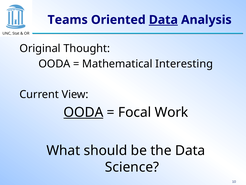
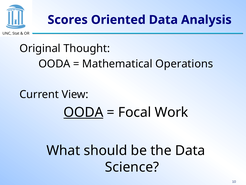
Teams: Teams -> Scores
Data at (163, 20) underline: present -> none
Interesting: Interesting -> Operations
